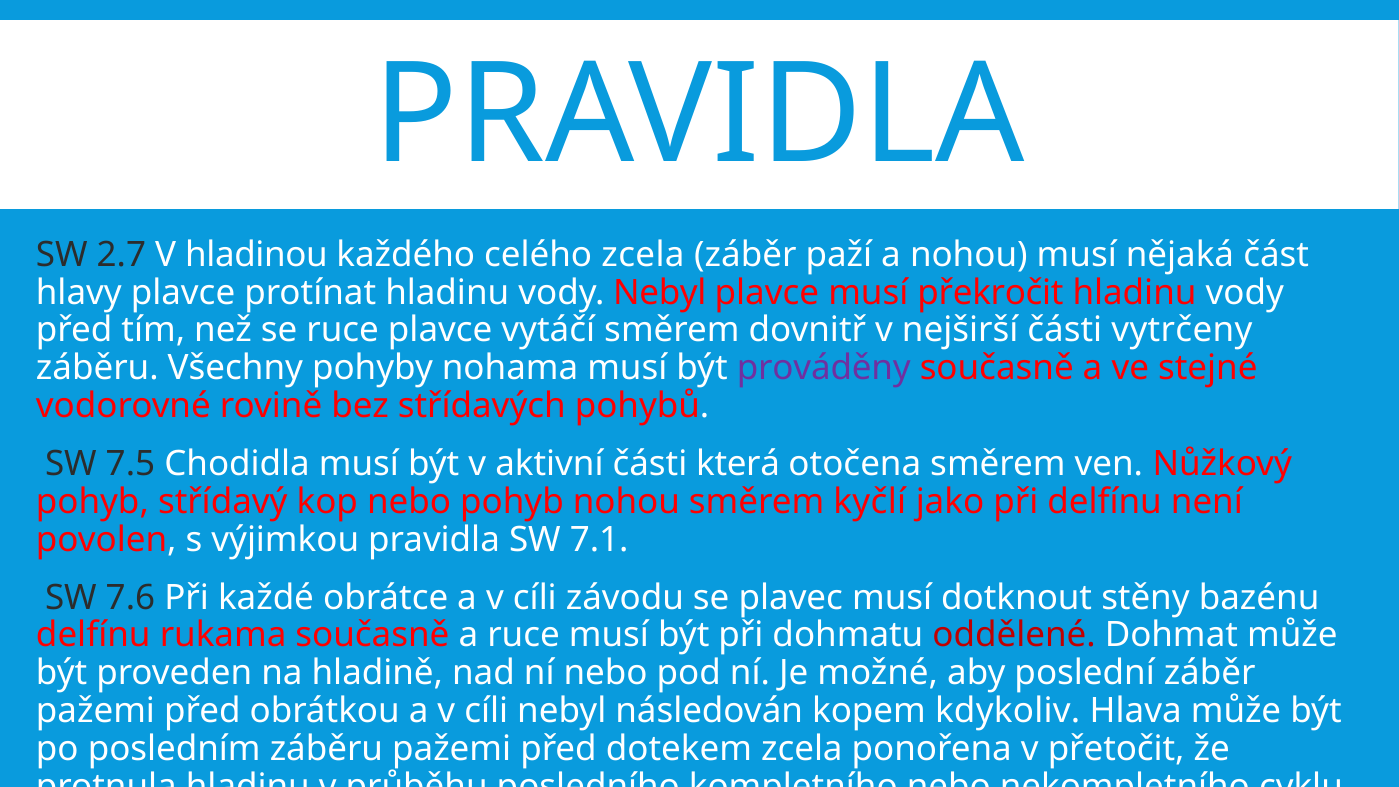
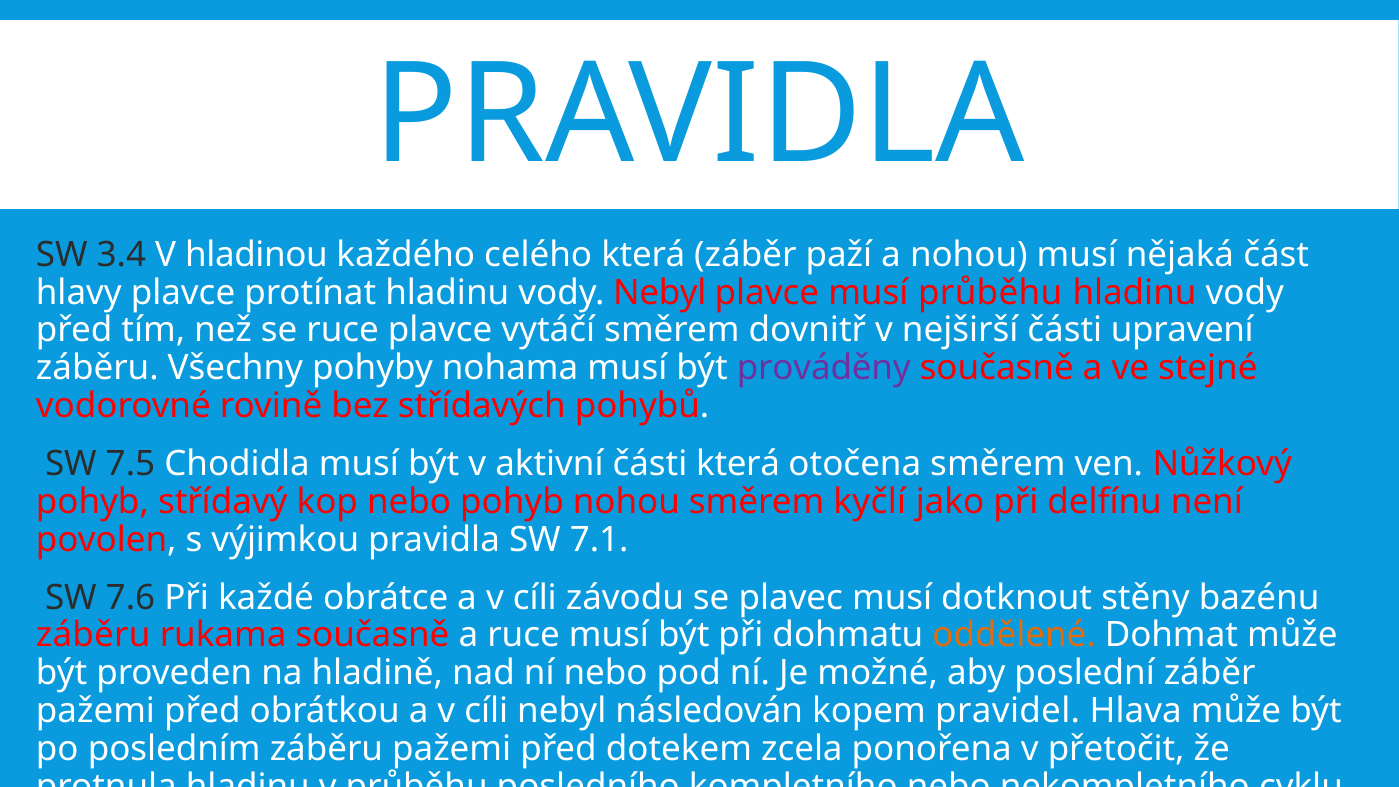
2.7: 2.7 -> 3.4
celého zcela: zcela -> která
musí překročit: překročit -> průběhu
vytrčeny: vytrčeny -> upravení
delfínu at (93, 635): delfínu -> záběru
oddělené colour: red -> orange
kdykoliv: kdykoliv -> pravidel
